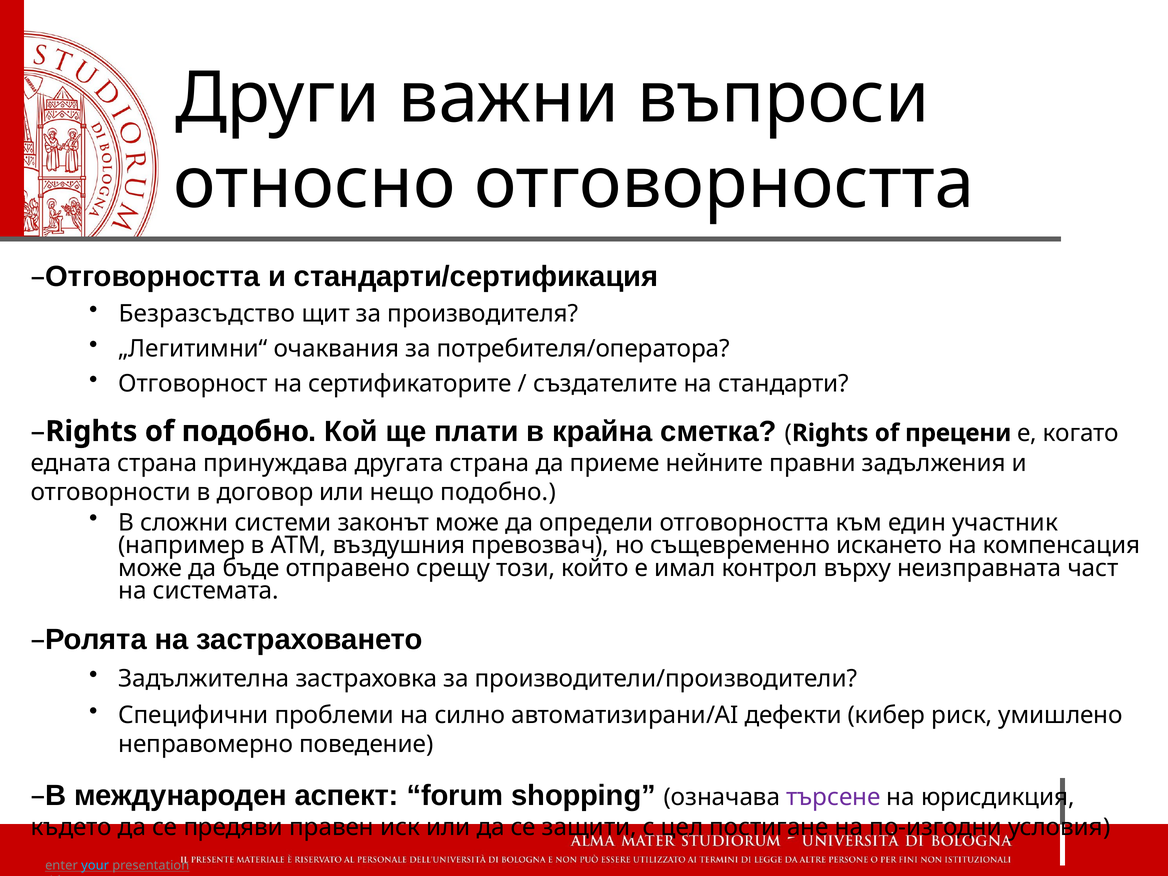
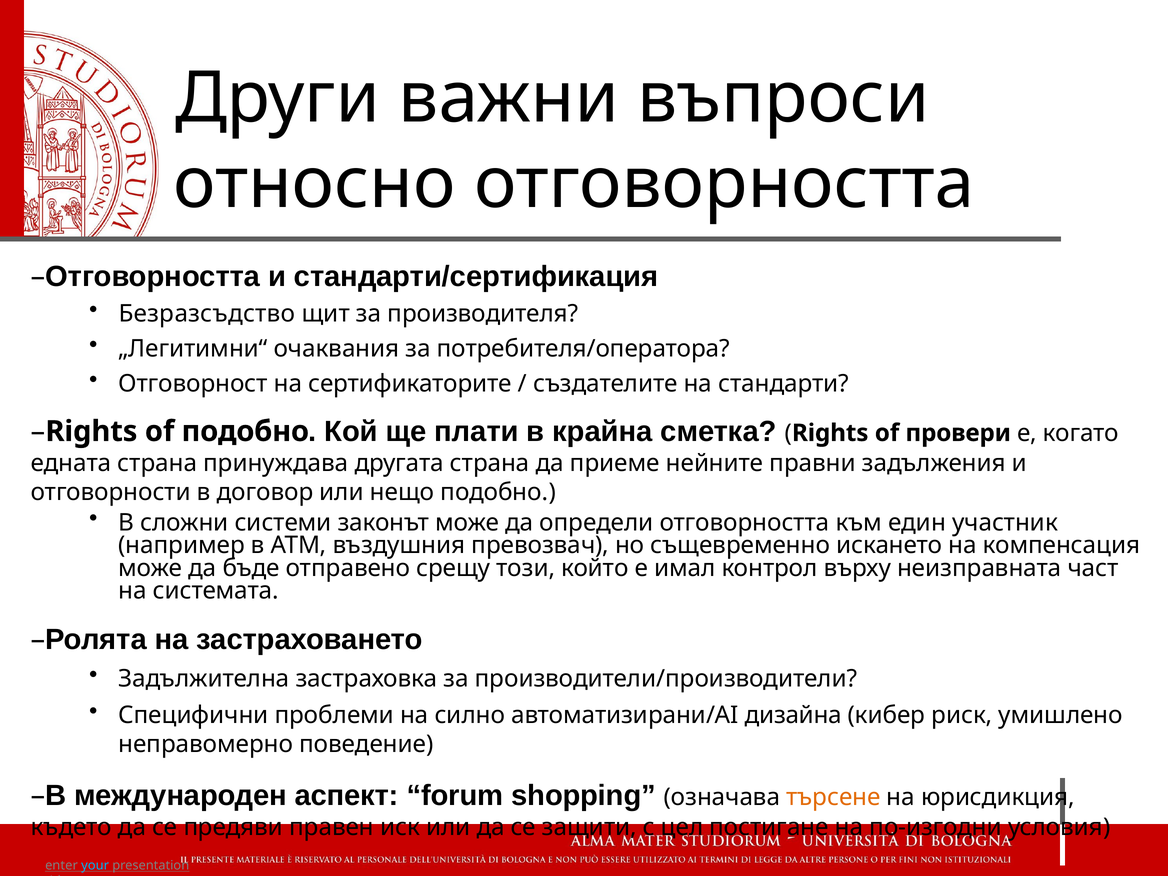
прецени: прецени -> провери
дефекти: дефекти -> дизайна
търсене colour: purple -> orange
